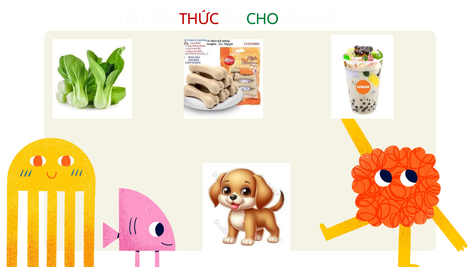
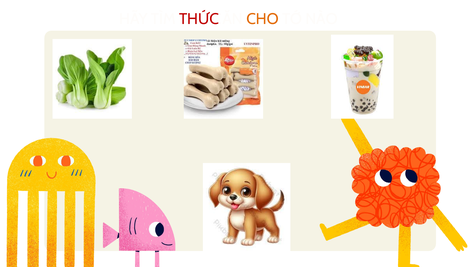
CHO colour: green -> orange
